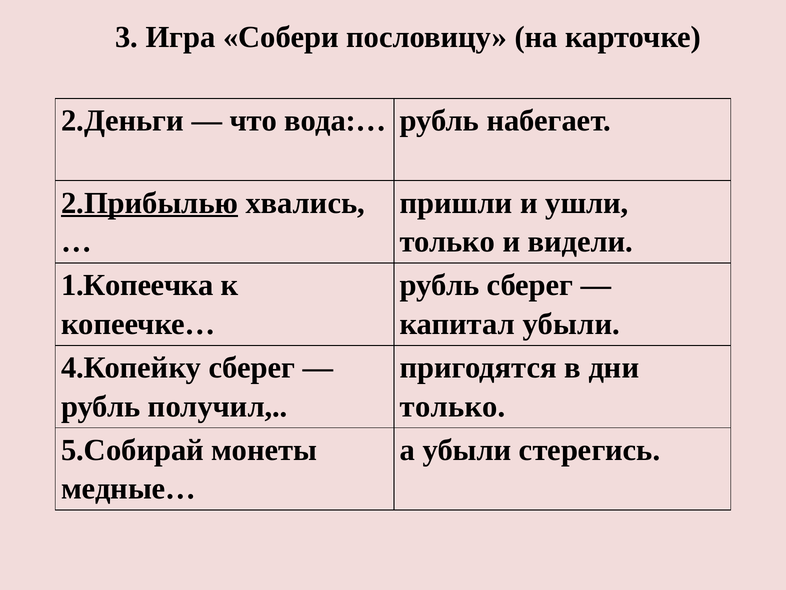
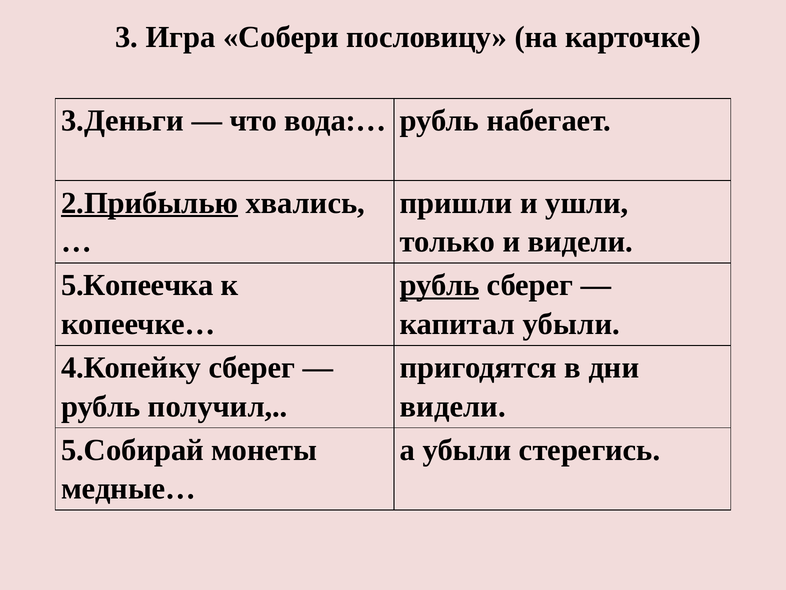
2.Деньги: 2.Деньги -> 3.Деньги
1.Копеечка: 1.Копеечка -> 5.Копеечка
рубль at (440, 285) underline: none -> present
только at (453, 406): только -> видели
